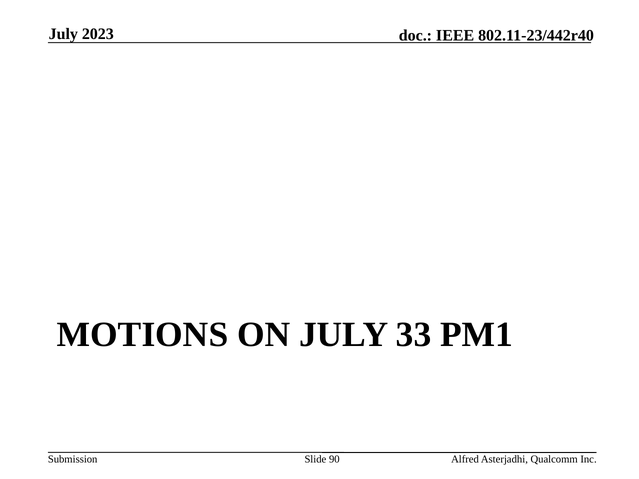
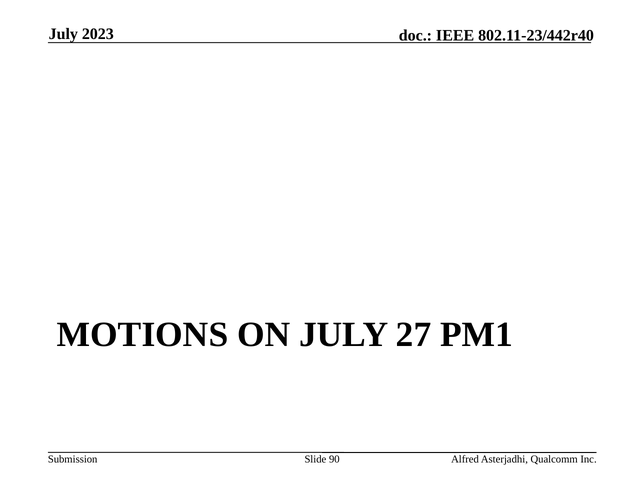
33: 33 -> 27
